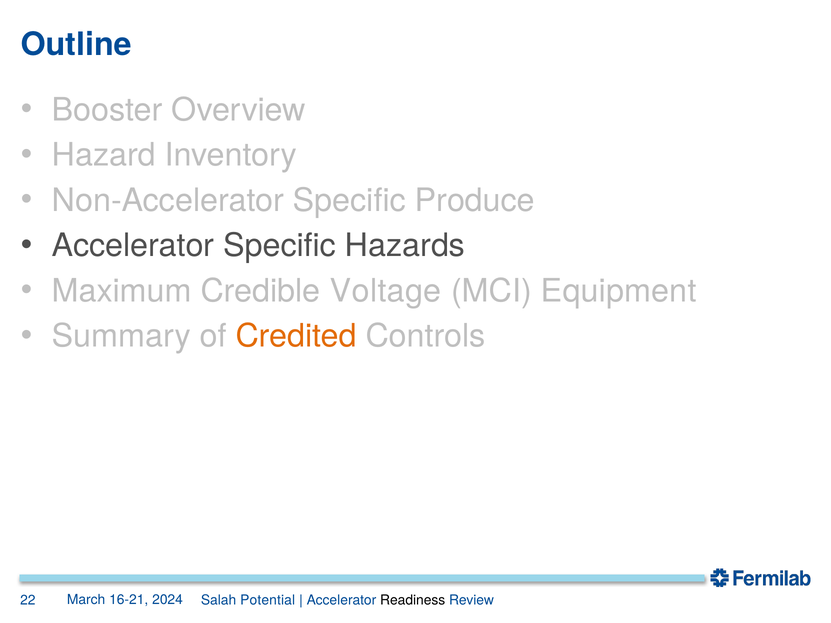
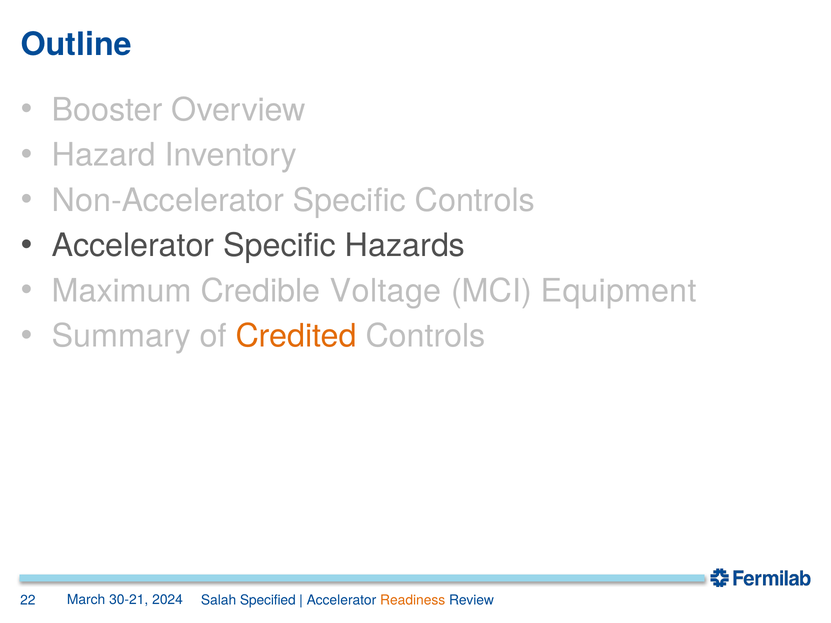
Specific Produce: Produce -> Controls
16-21: 16-21 -> 30-21
Potential: Potential -> Specified
Readiness colour: black -> orange
